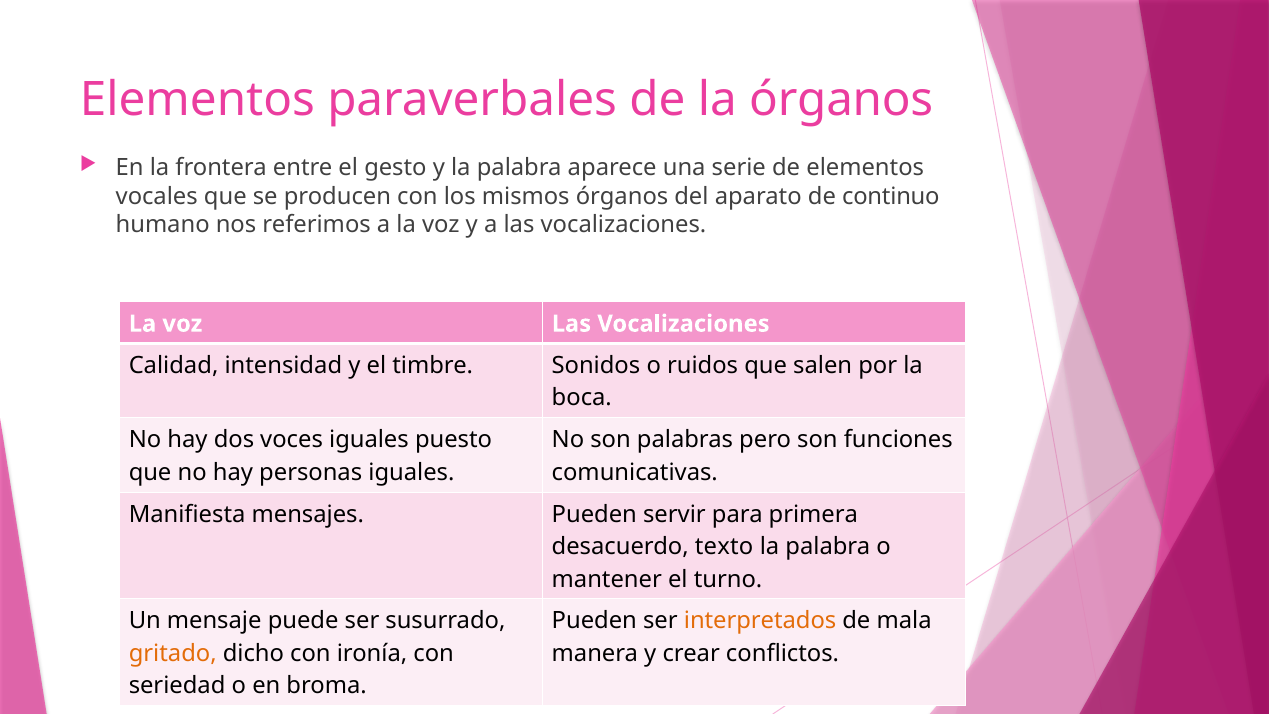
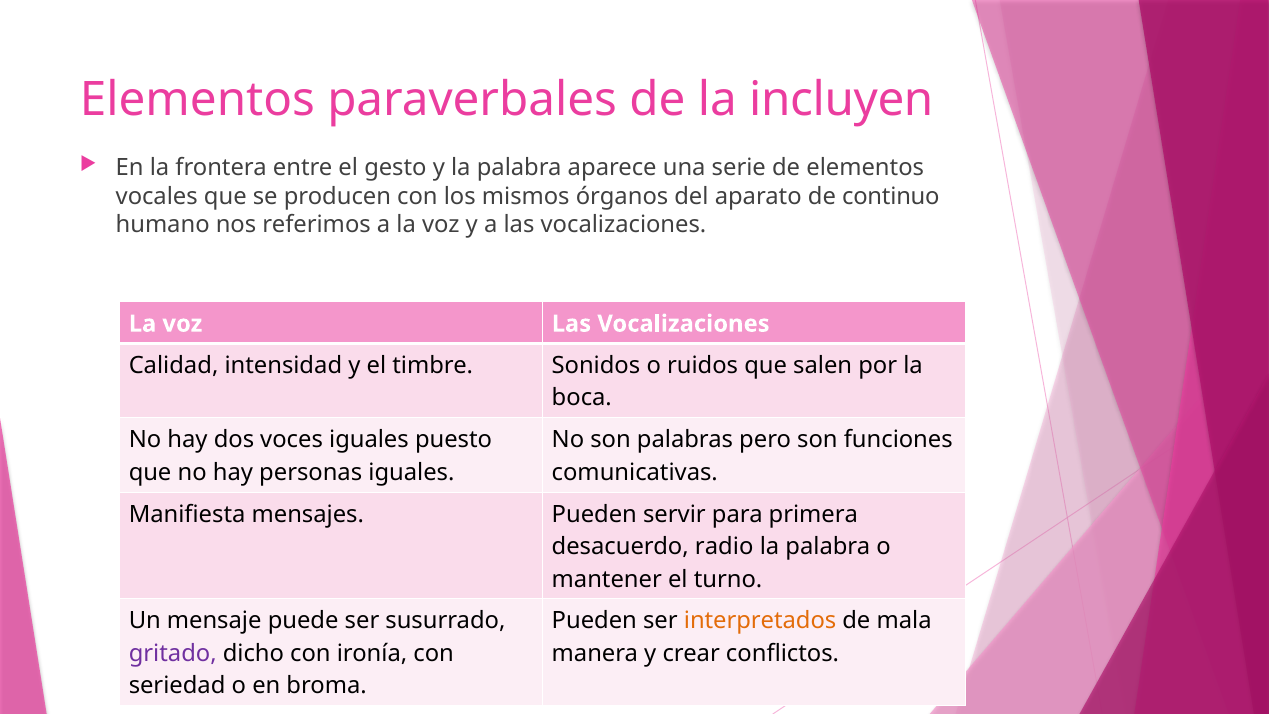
la órganos: órganos -> incluyen
texto: texto -> radio
gritado colour: orange -> purple
